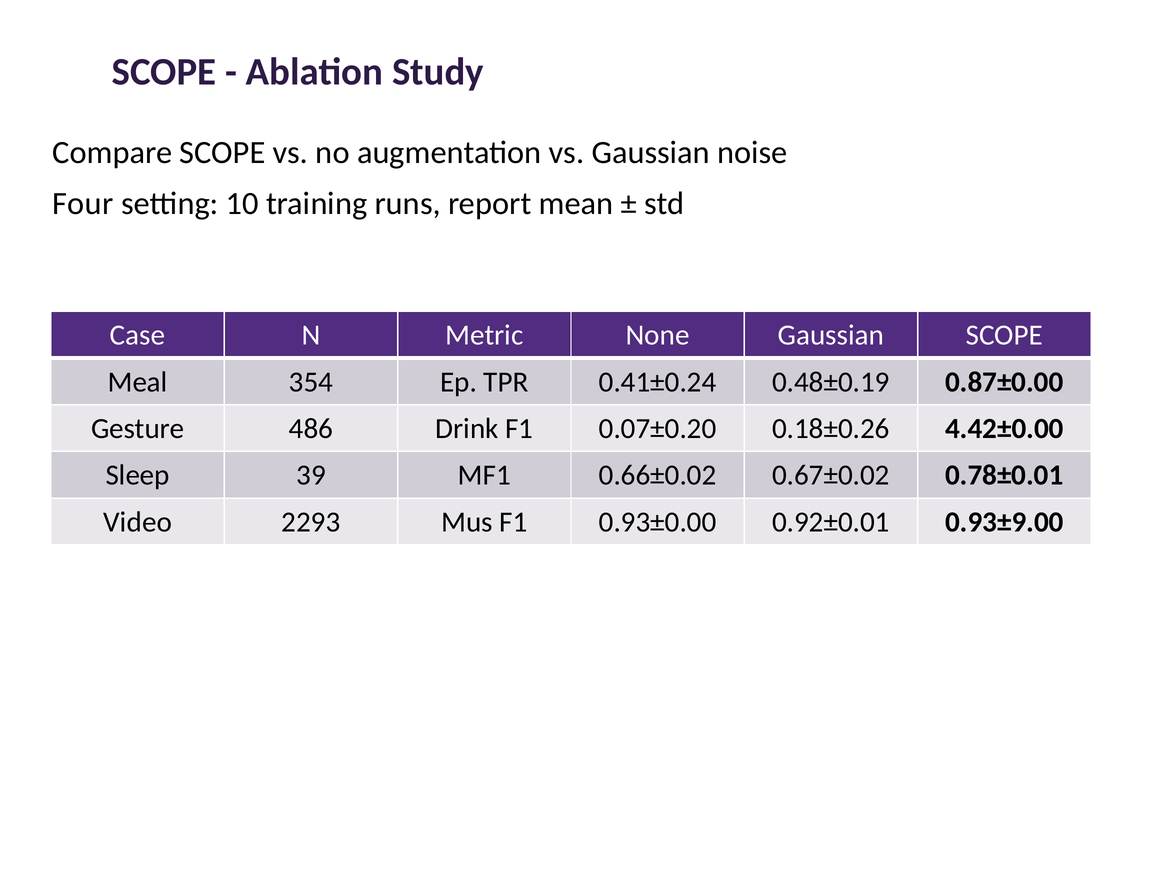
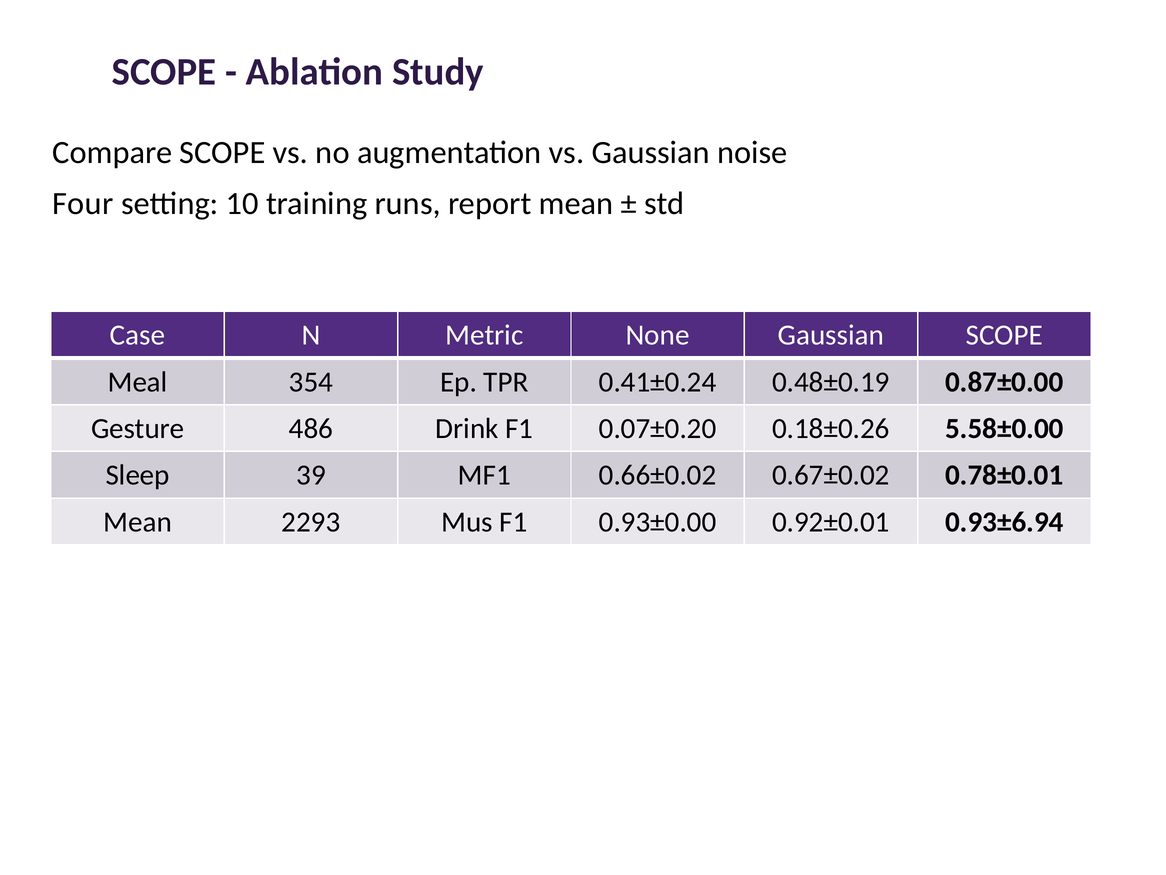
4.42±0.00: 4.42±0.00 -> 5.58±0.00
Video at (138, 522): Video -> Mean
0.93±9.00: 0.93±9.00 -> 0.93±6.94
